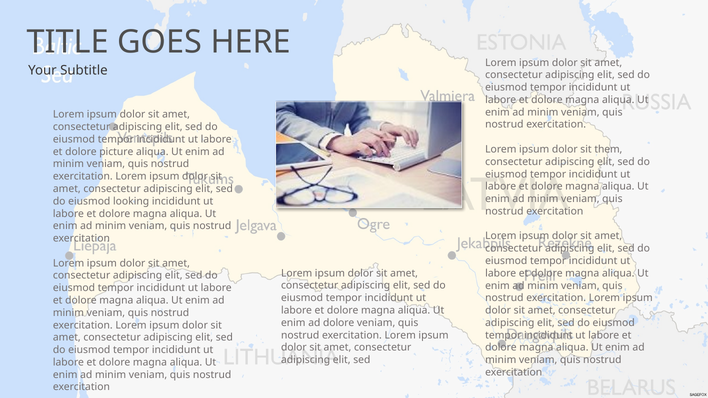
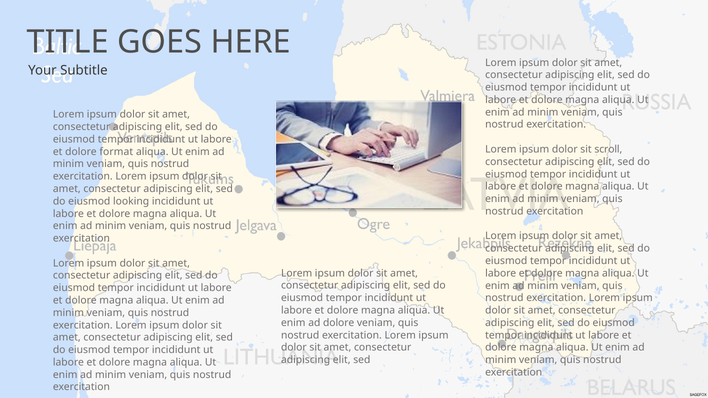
them: them -> scroll
picture: picture -> format
